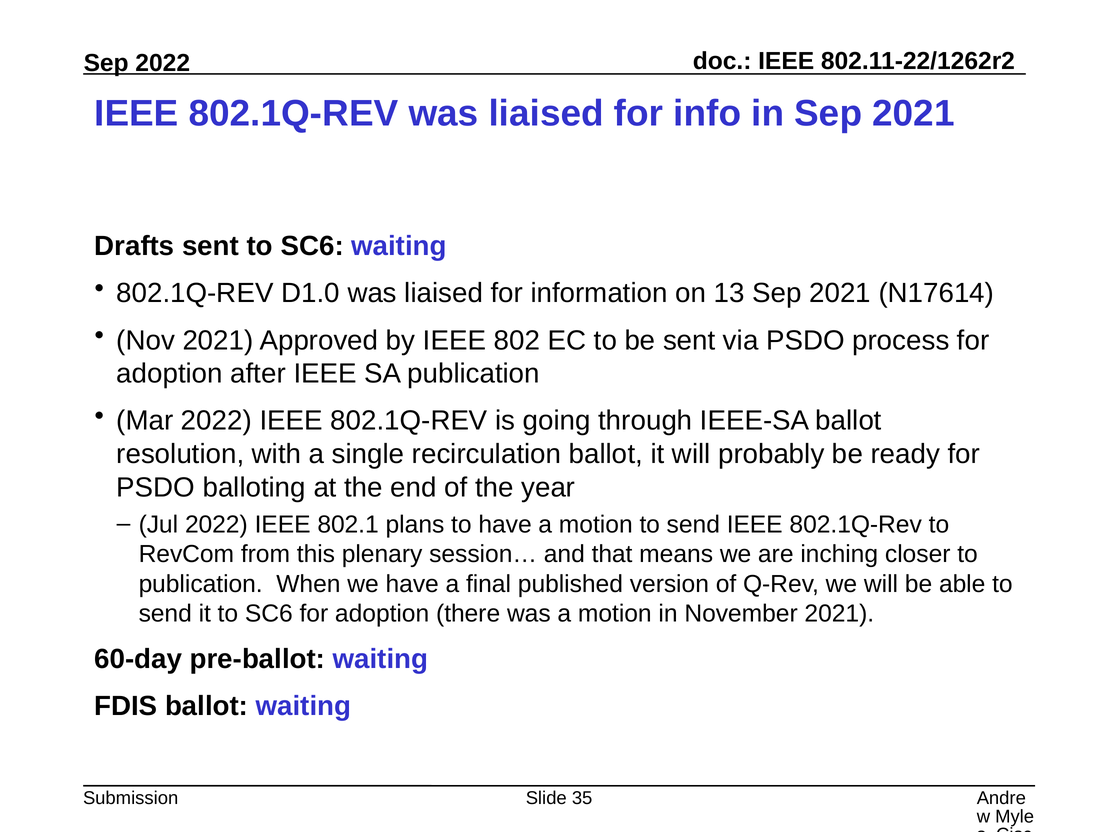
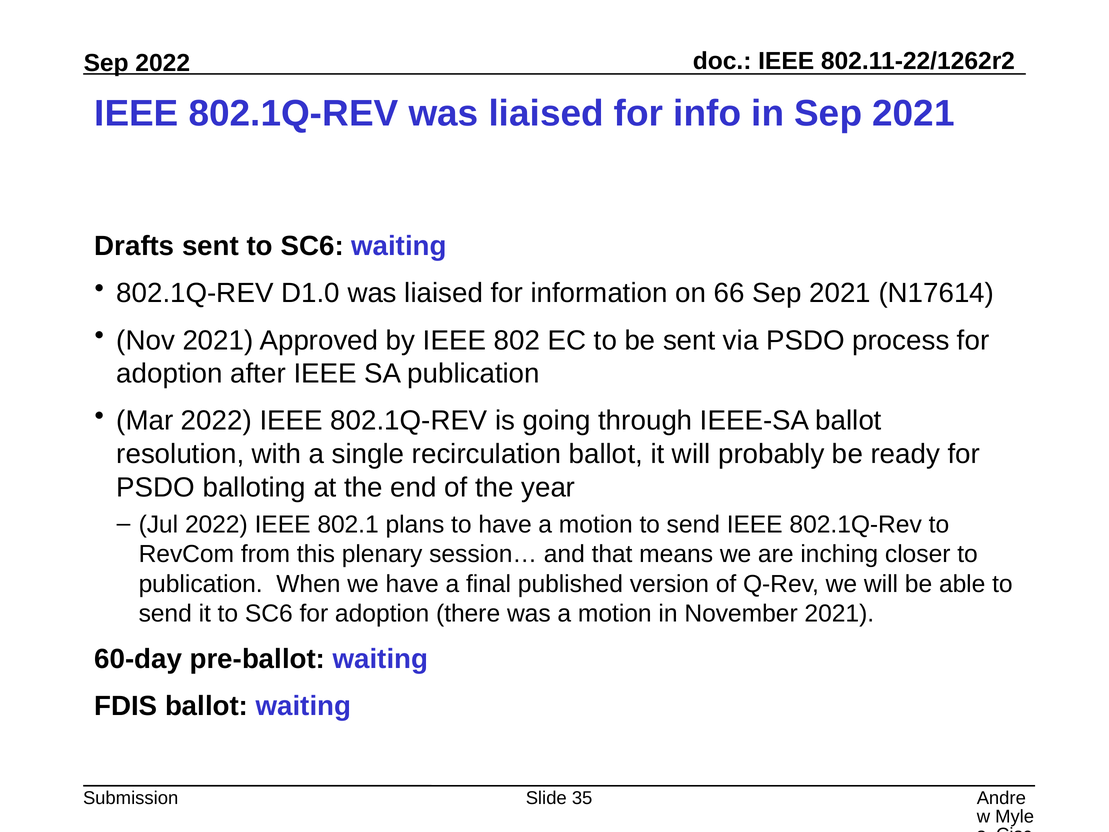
13: 13 -> 66
